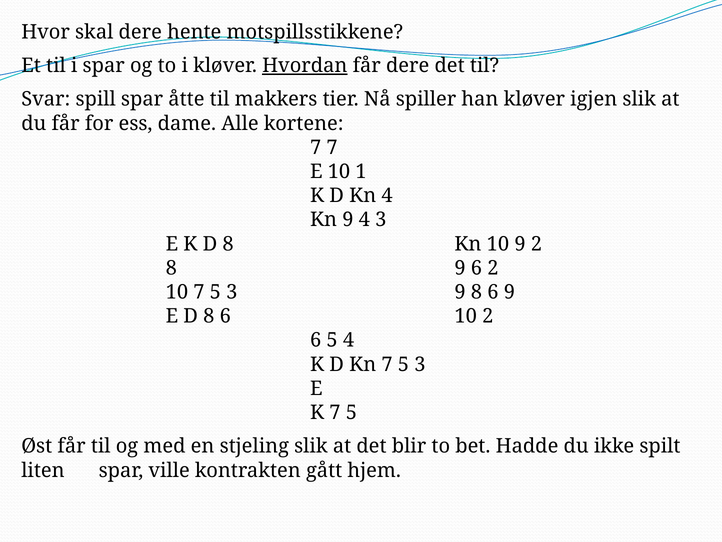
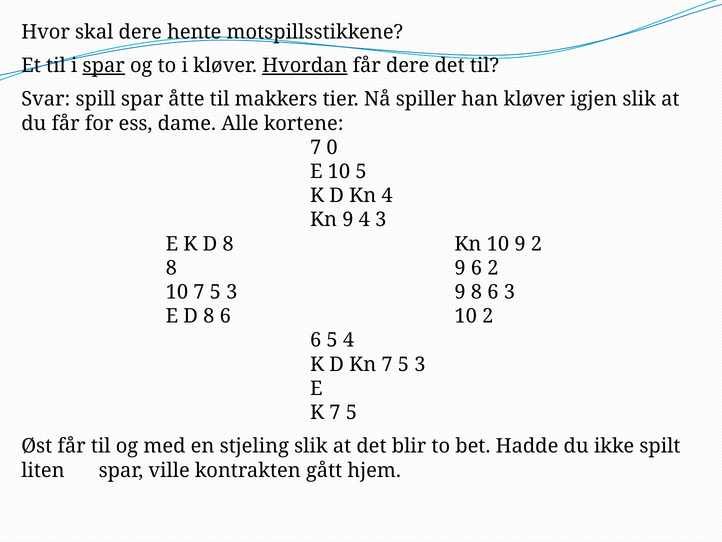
spar at (104, 66) underline: none -> present
7 7: 7 -> 0
10 1: 1 -> 5
6 9: 9 -> 3
